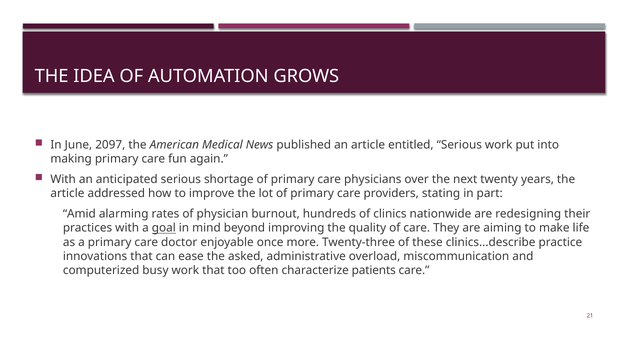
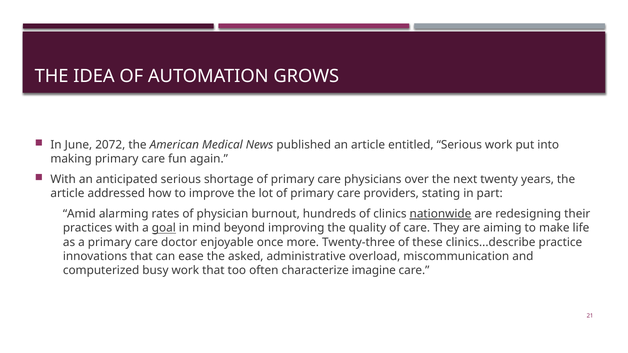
2097: 2097 -> 2072
nationwide underline: none -> present
patients: patients -> imagine
